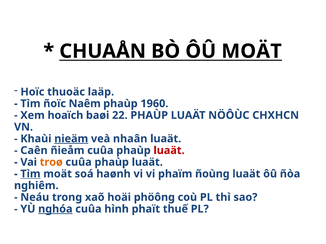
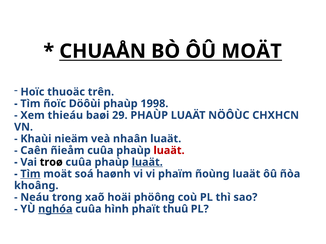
laäp: laäp -> trên
Naêm: Naêm -> Döôùi
1960: 1960 -> 1998
hoaïch: hoaïch -> thieáu
22: 22 -> 29
nieäm underline: present -> none
troø colour: orange -> black
luaät at (147, 162) underline: none -> present
nghiêm: nghiêm -> khoâng
thuế: thuế -> thuû
